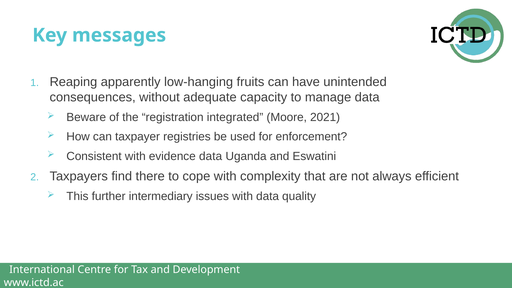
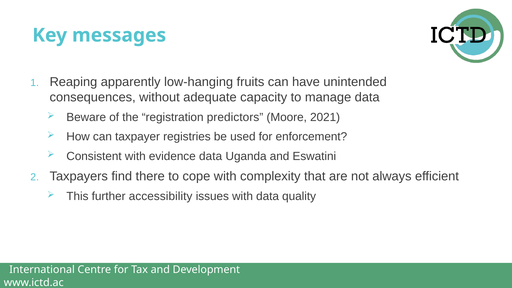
integrated: integrated -> predictors
intermediary: intermediary -> accessibility
